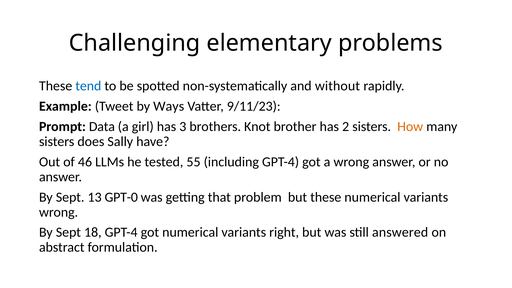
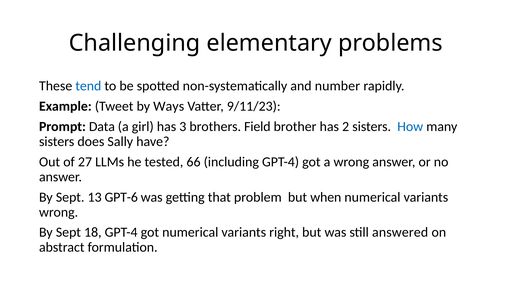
without: without -> number
Knot: Knot -> Field
How colour: orange -> blue
46: 46 -> 27
55: 55 -> 66
GPT-0: GPT-0 -> GPT-6
but these: these -> when
